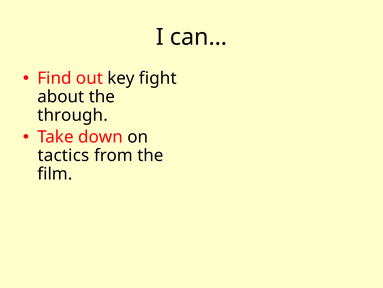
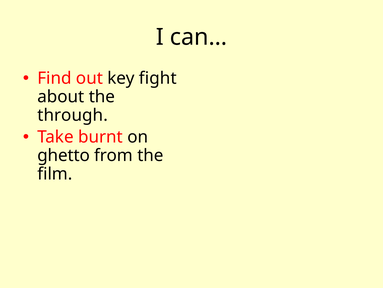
down: down -> burnt
tactics: tactics -> ghetto
